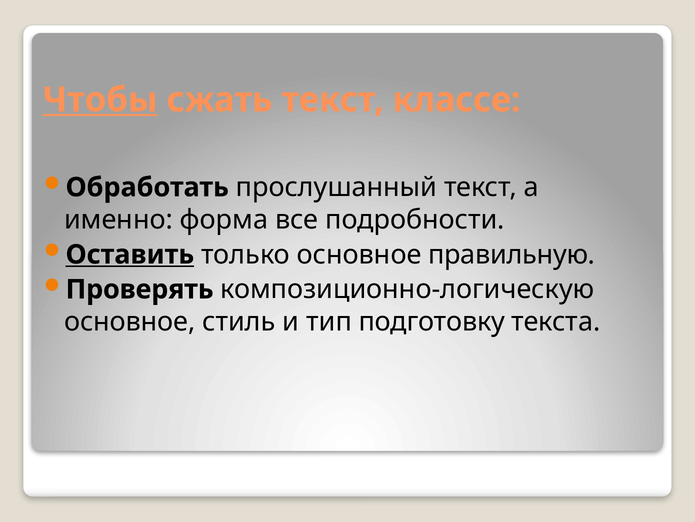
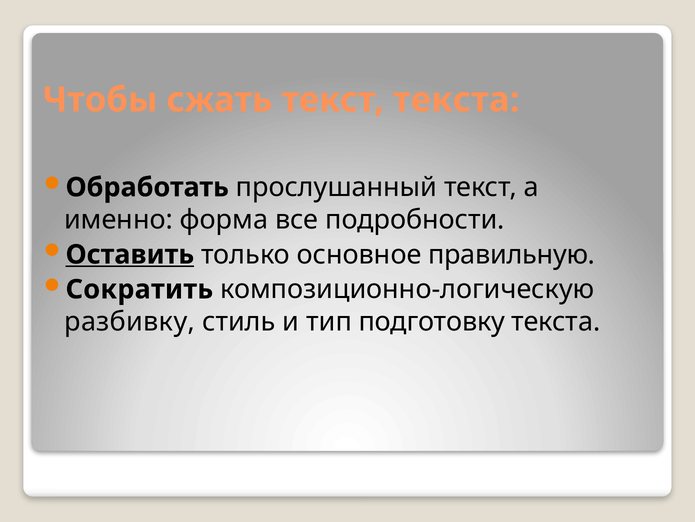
Чтобы underline: present -> none
текст классе: классе -> текста
Проверять: Проверять -> Сократить
основное at (130, 321): основное -> разбивку
